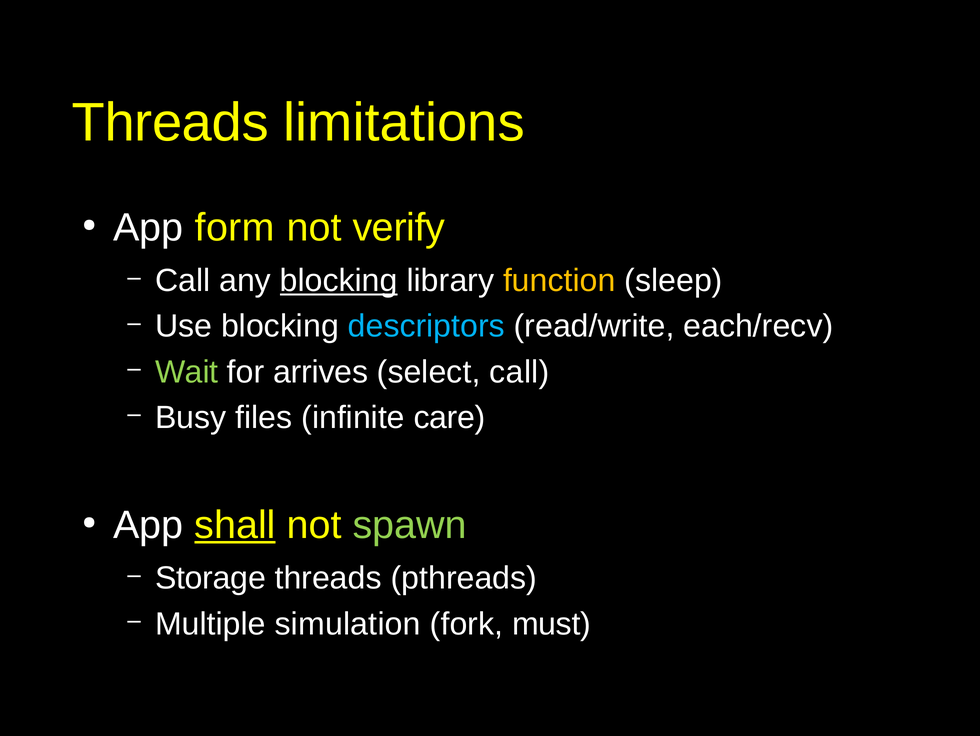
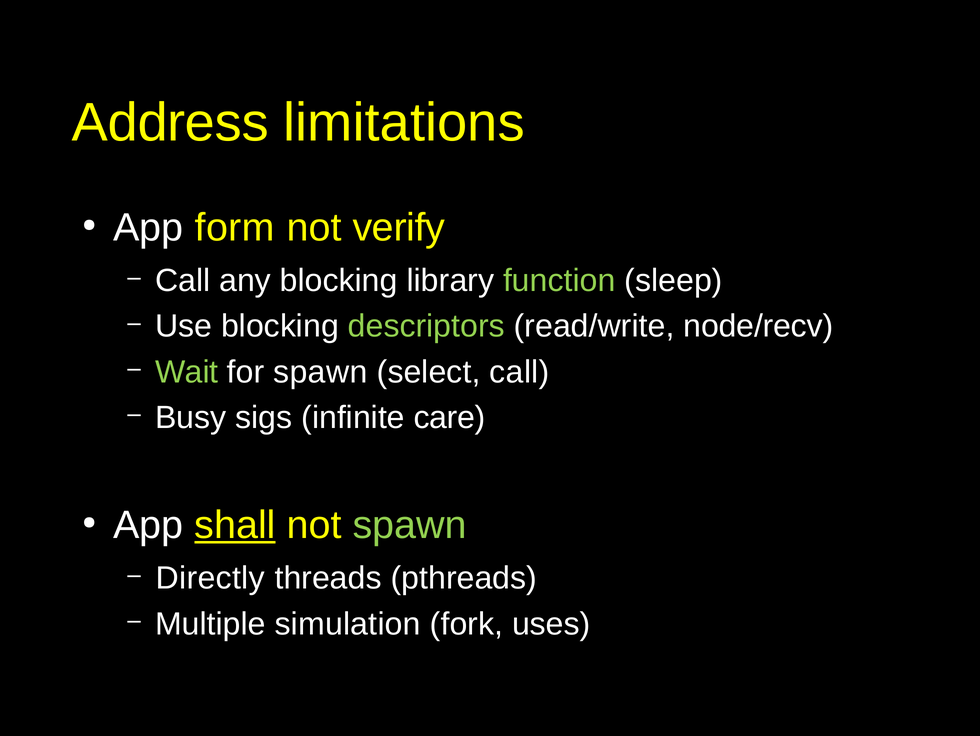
Threads at (170, 123): Threads -> Address
blocking at (339, 281) underline: present -> none
function colour: yellow -> light green
descriptors colour: light blue -> light green
each/recv: each/recv -> node/recv
for arrives: arrives -> spawn
files: files -> sigs
Storage: Storage -> Directly
must: must -> uses
